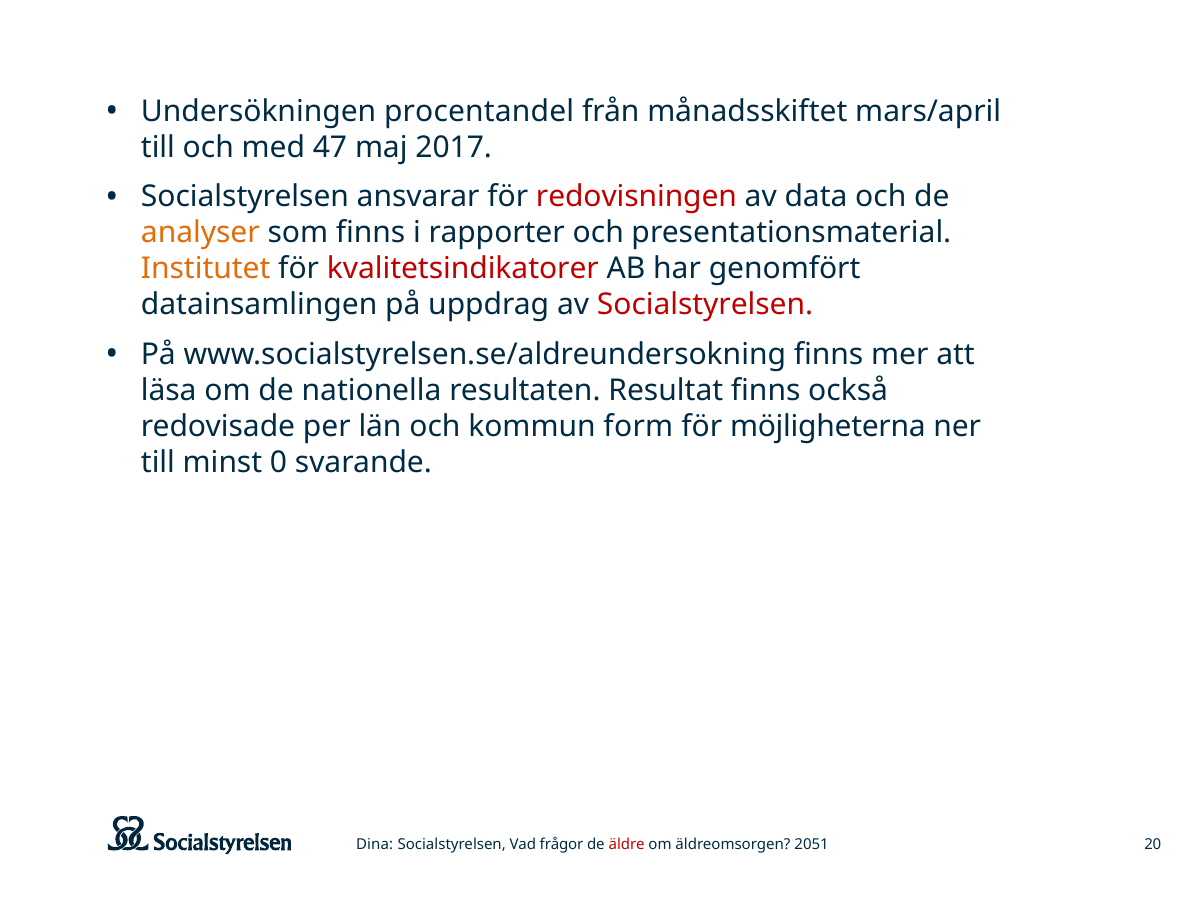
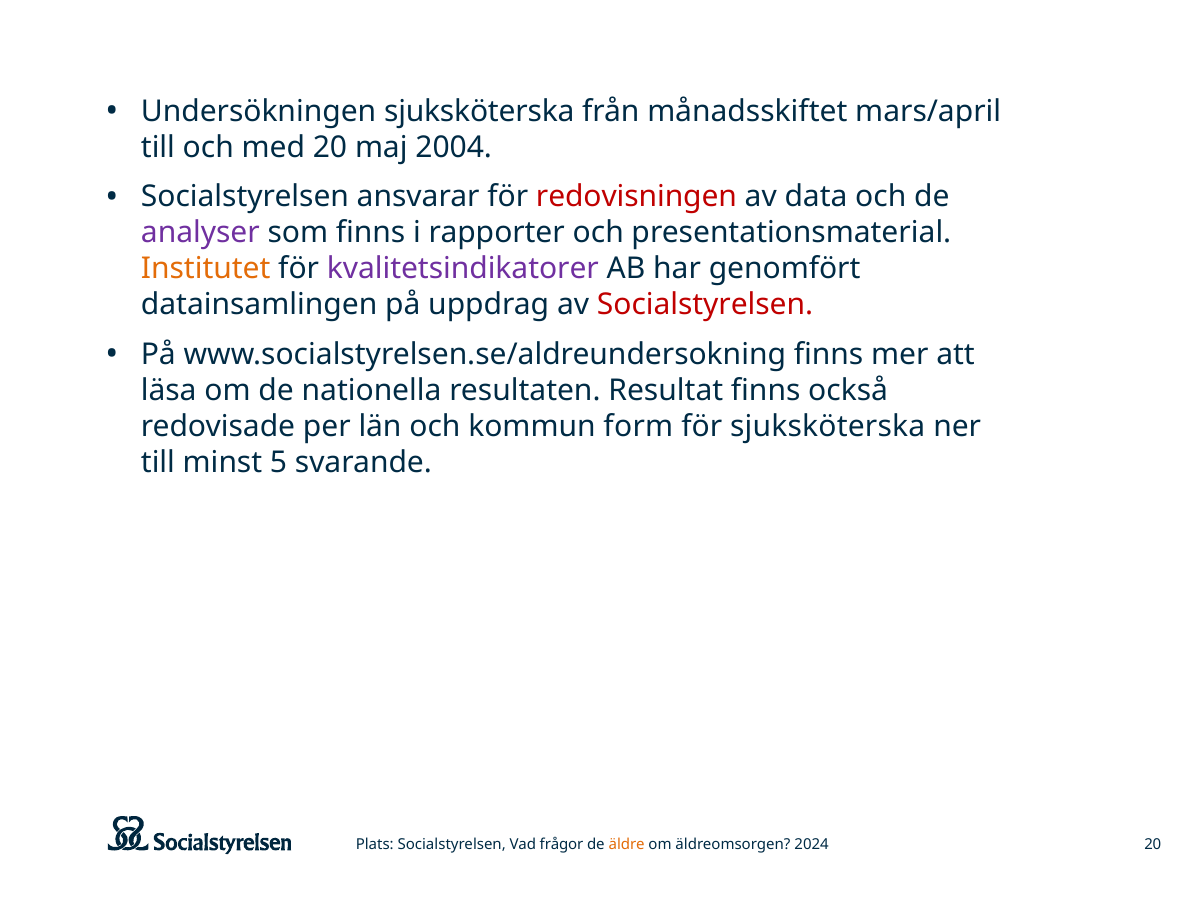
Undersökningen procentandel: procentandel -> sjuksköterska
med 47: 47 -> 20
2017: 2017 -> 2004
analyser colour: orange -> purple
kvalitetsindikatorer colour: red -> purple
för möjligheterna: möjligheterna -> sjuksköterska
0: 0 -> 5
Dina: Dina -> Plats
äldre colour: red -> orange
2051: 2051 -> 2024
